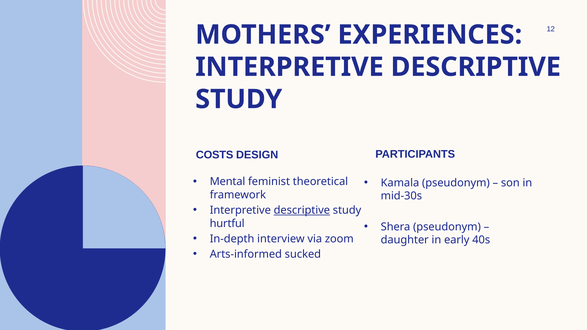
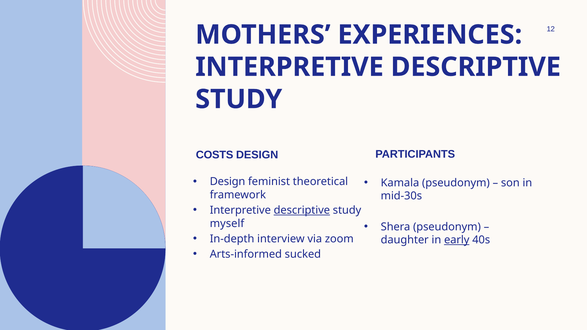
Mental at (228, 182): Mental -> Design
hurtful: hurtful -> myself
early underline: none -> present
